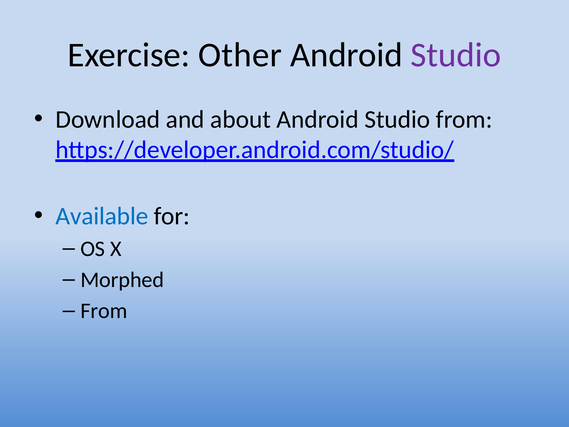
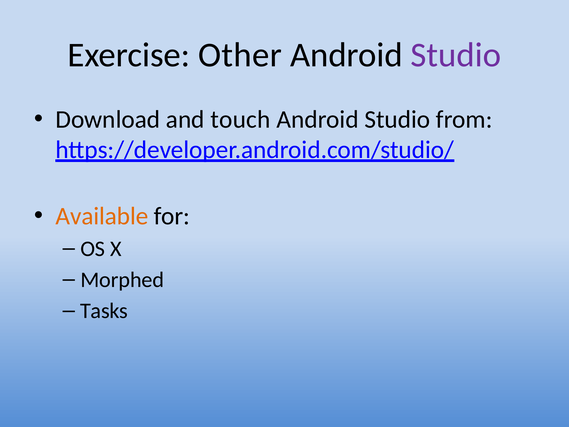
about: about -> touch
Available colour: blue -> orange
From at (104, 311): From -> Tasks
